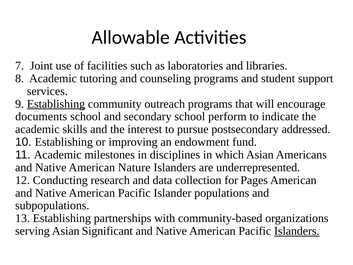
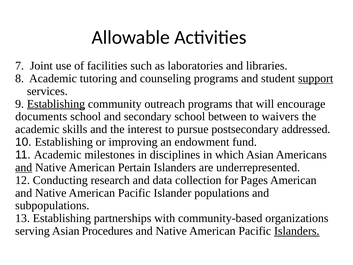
support underline: none -> present
perform: perform -> between
indicate: indicate -> waivers
and at (24, 167) underline: none -> present
Nature: Nature -> Pertain
Significant: Significant -> Procedures
